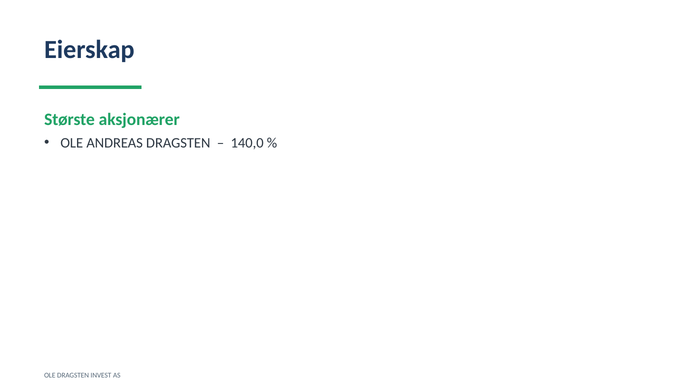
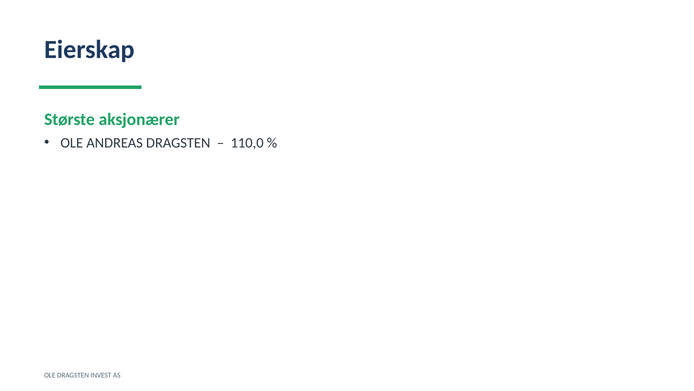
140,0: 140,0 -> 110,0
